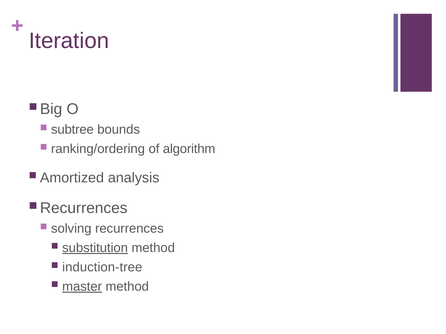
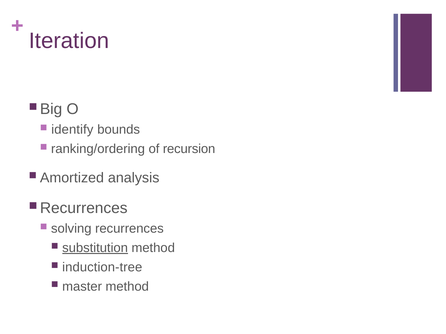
subtree: subtree -> identify
algorithm: algorithm -> recursion
master underline: present -> none
